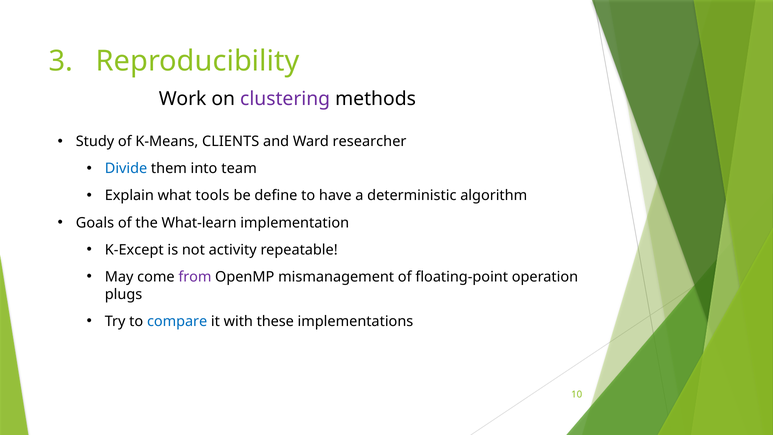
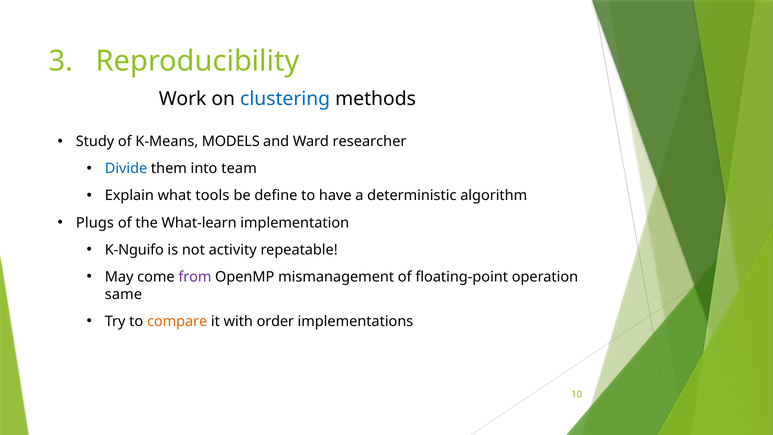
clustering colour: purple -> blue
CLIENTS: CLIENTS -> MODELS
Goals: Goals -> Plugs
K-Except: K-Except -> K-Nguifo
plugs: plugs -> same
compare colour: blue -> orange
these: these -> order
